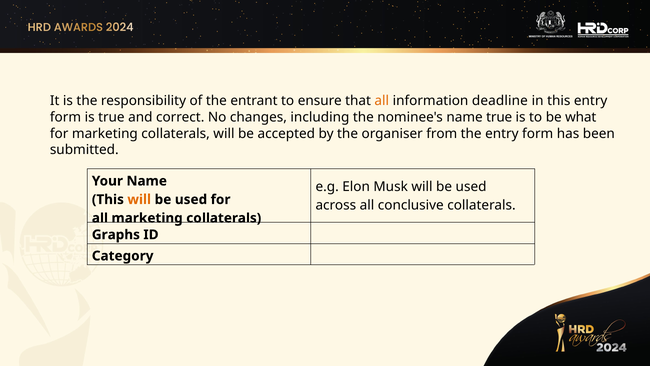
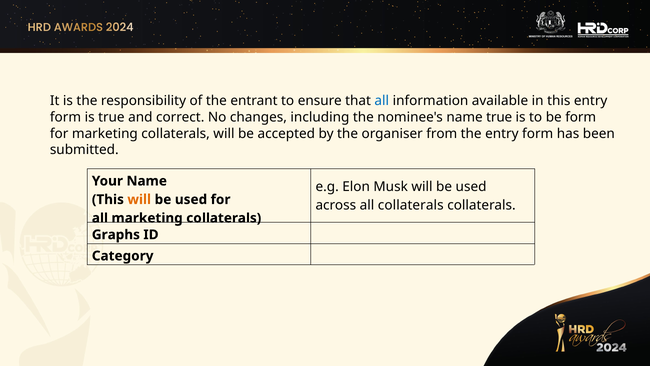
all at (382, 101) colour: orange -> blue
deadline: deadline -> available
be what: what -> form
all conclusive: conclusive -> collaterals
